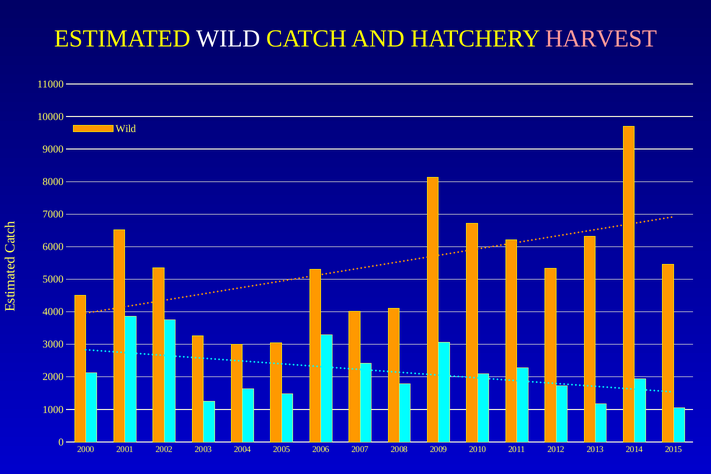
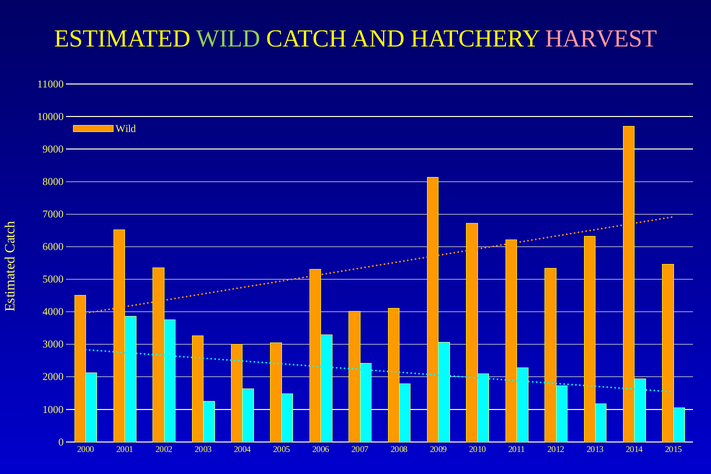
WILD at (228, 39) colour: white -> light green
